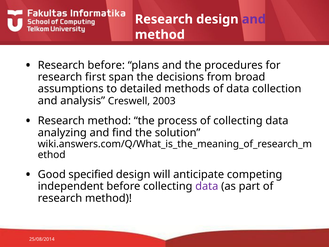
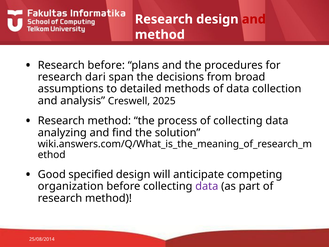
and at (254, 19) colour: purple -> red
first: first -> dari
2003: 2003 -> 2025
independent: independent -> organization
